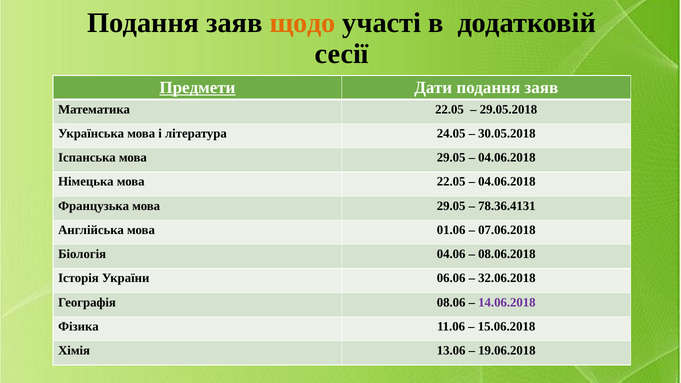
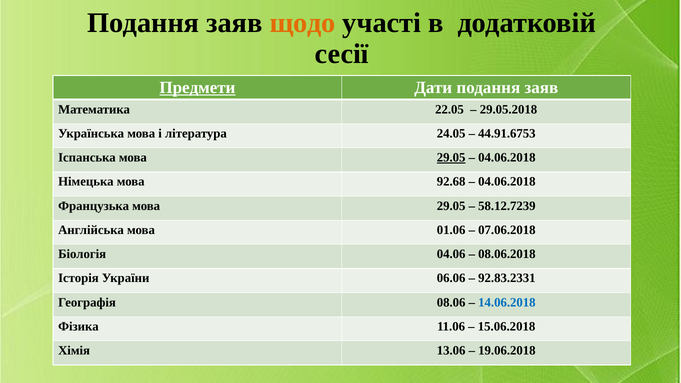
30.05.2018: 30.05.2018 -> 44.91.6753
29.05 at (451, 158) underline: none -> present
мова 22.05: 22.05 -> 92.68
78.36.4131: 78.36.4131 -> 58.12.7239
32.06.2018: 32.06.2018 -> 92.83.2331
14.06.2018 colour: purple -> blue
